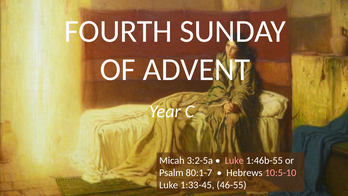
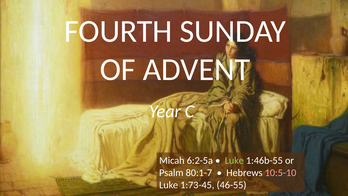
3:2-5a: 3:2-5a -> 6:2-5a
Luke at (234, 160) colour: pink -> light green
1:33-45: 1:33-45 -> 1:73-45
